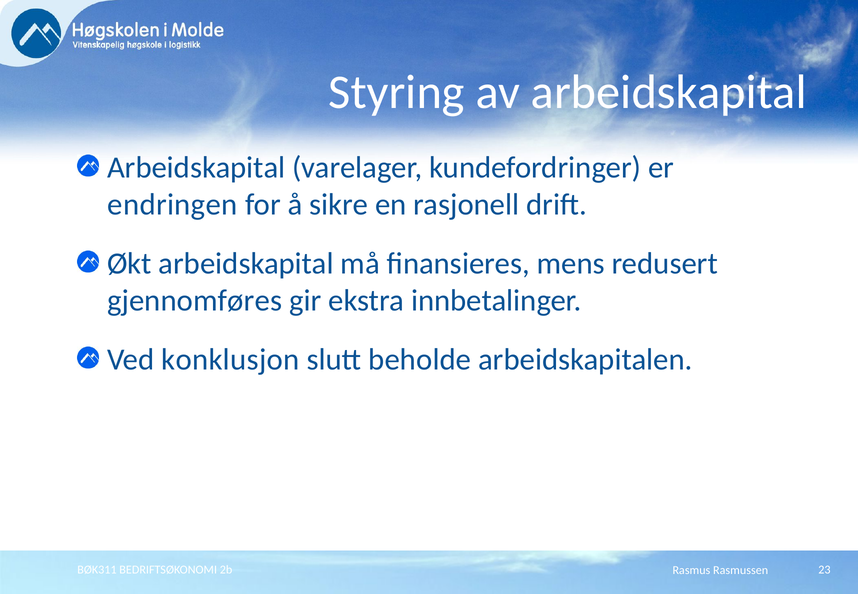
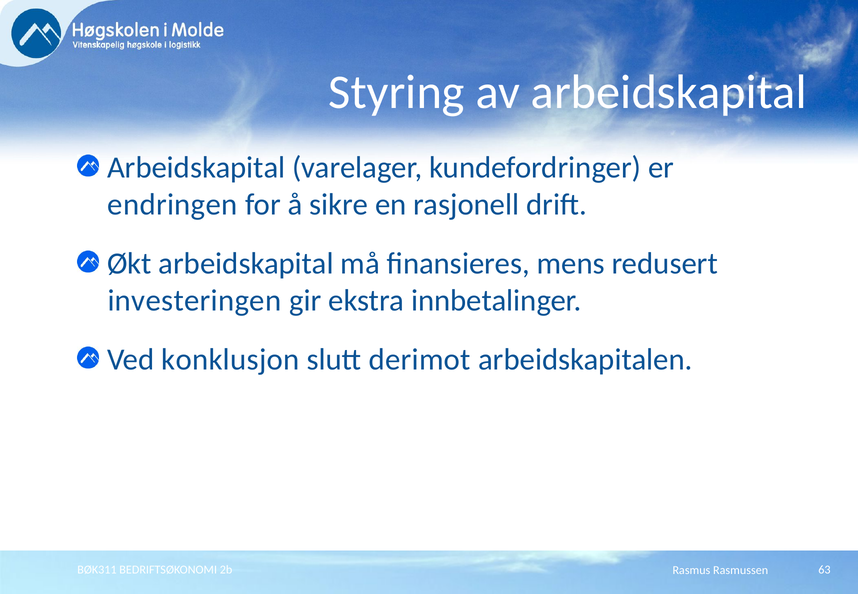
gjennomføres: gjennomføres -> investeringen
beholde: beholde -> derimot
23: 23 -> 63
